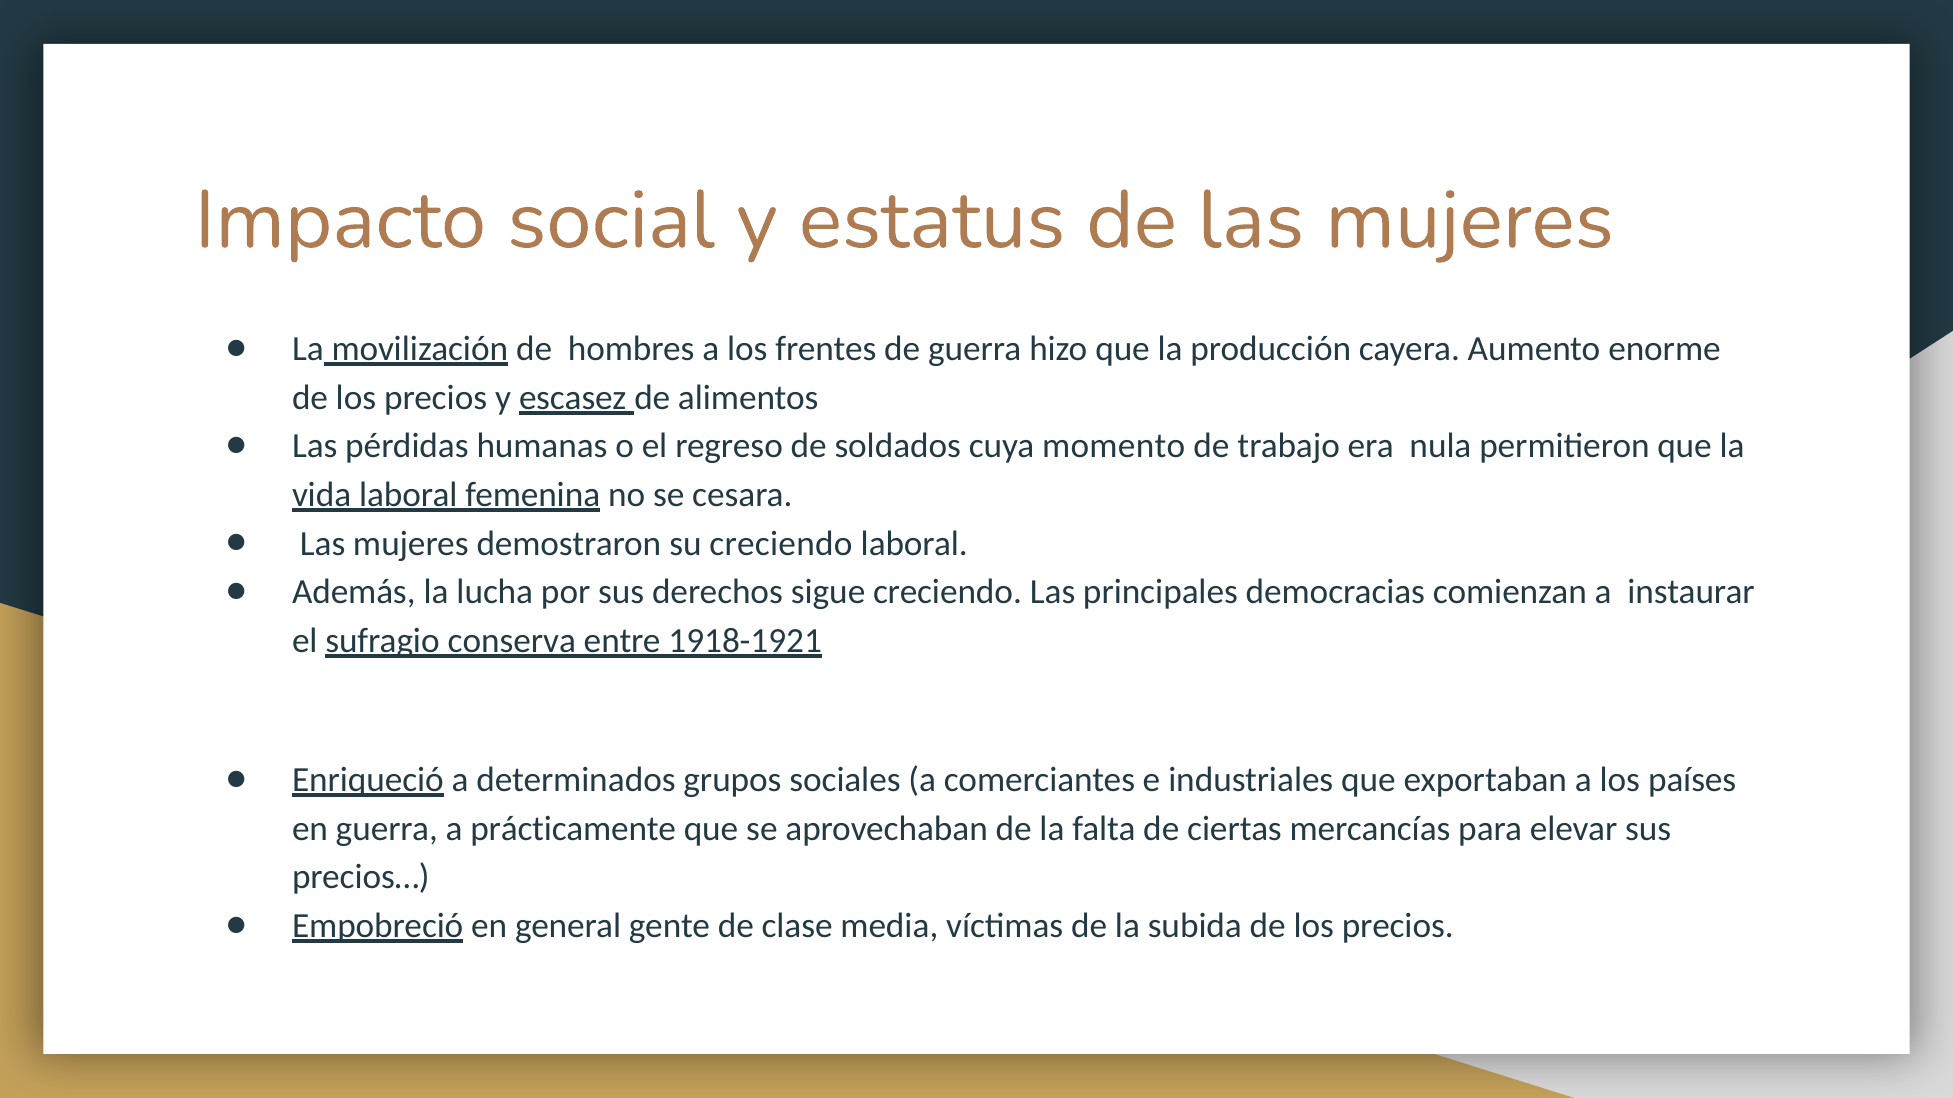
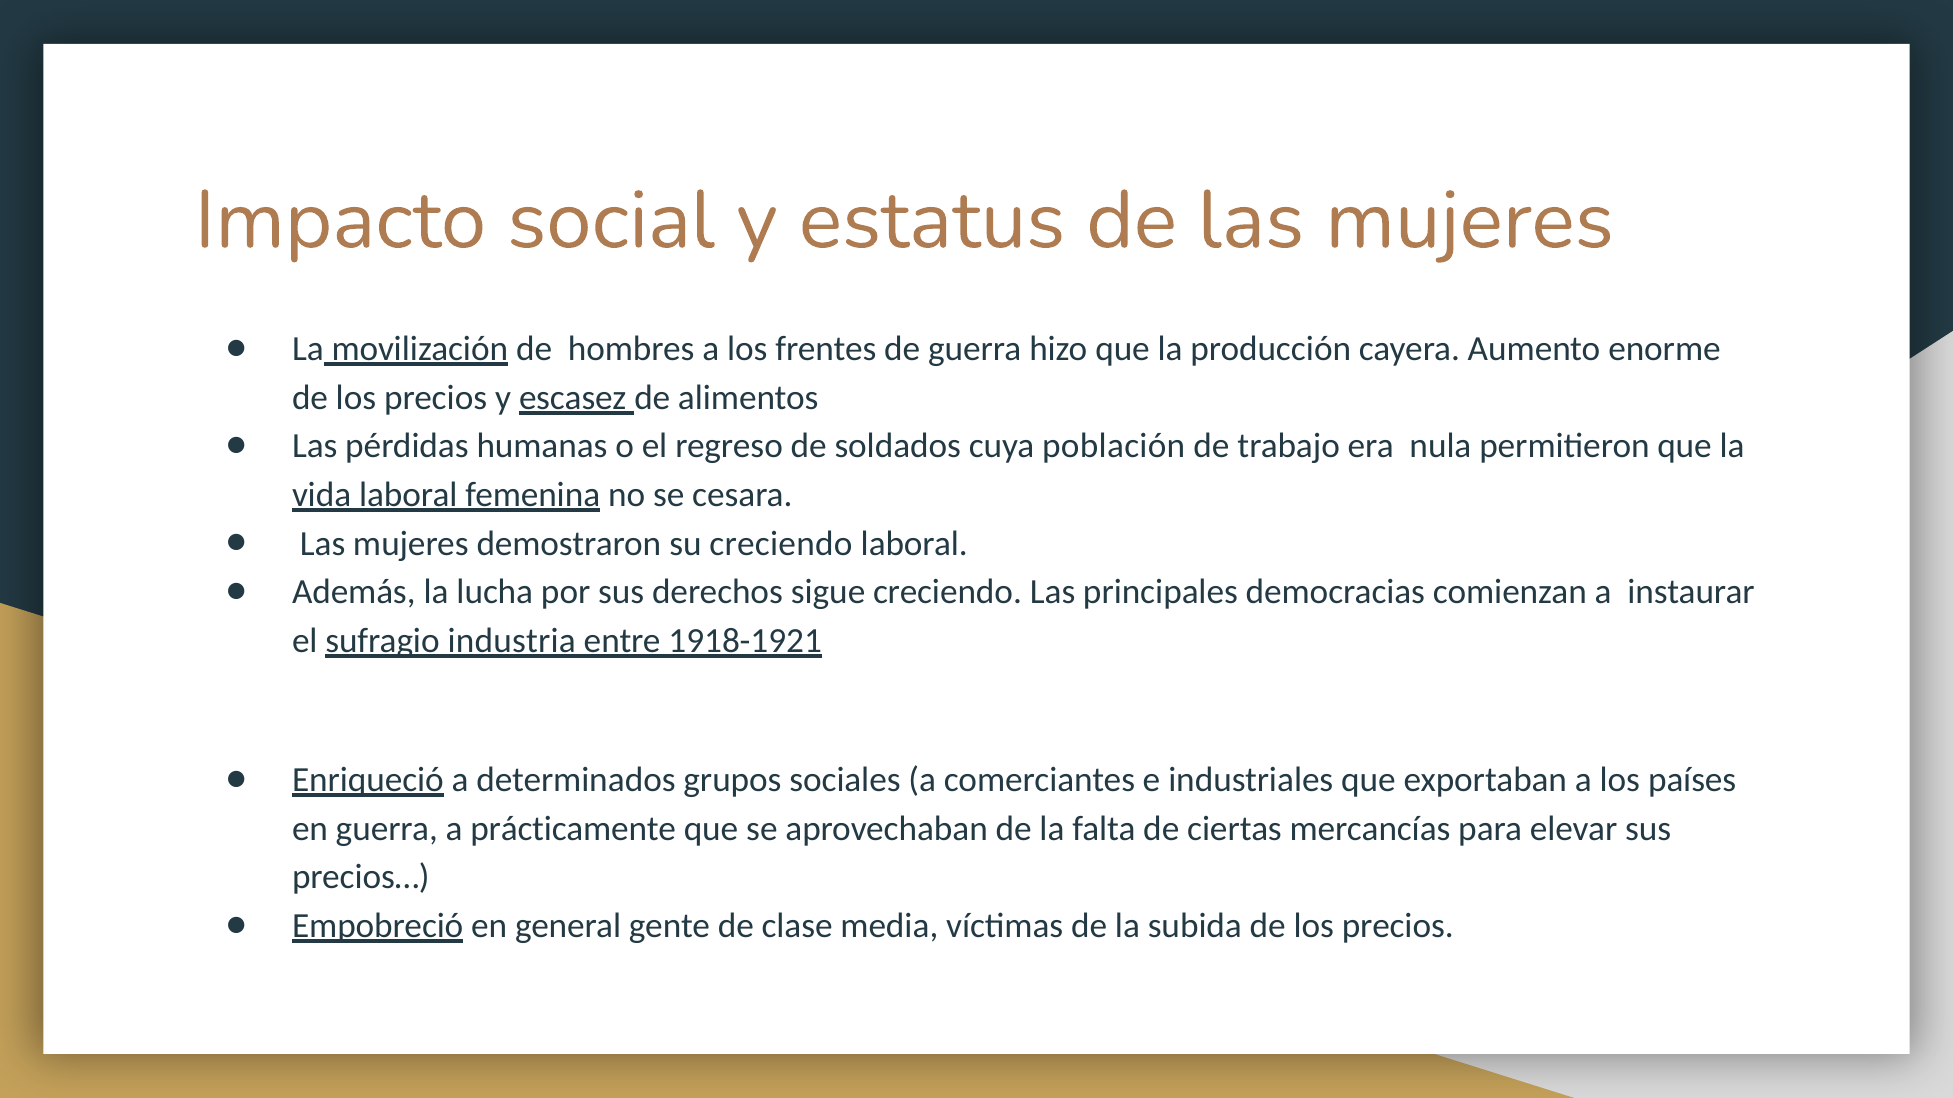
momento: momento -> población
conserva: conserva -> industria
